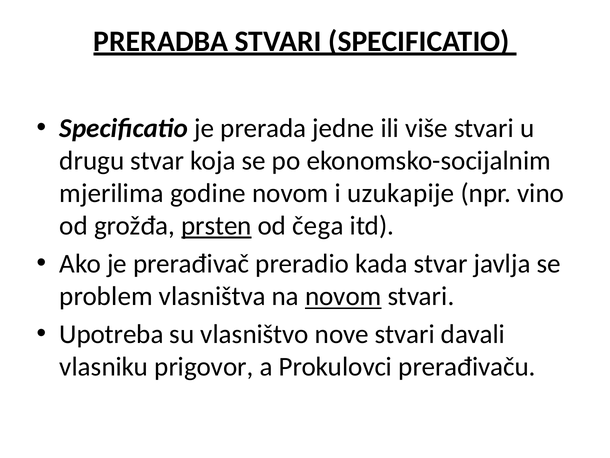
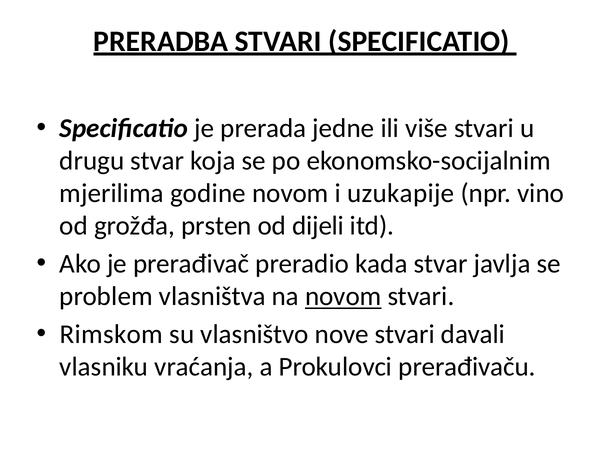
prsten underline: present -> none
čega: čega -> dijeli
Upotreba: Upotreba -> Rimskom
prigovor: prigovor -> vraćanja
